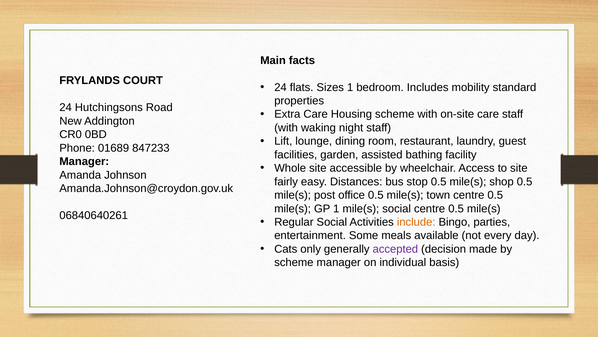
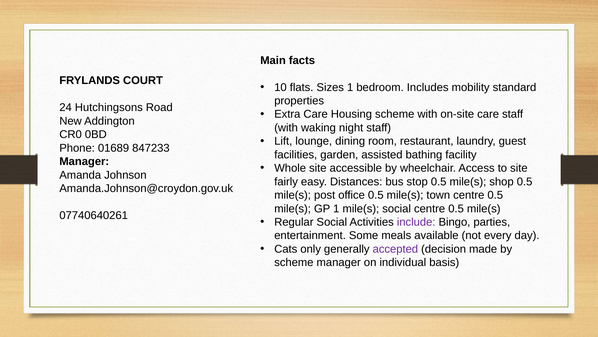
24 at (280, 87): 24 -> 10
06840640261: 06840640261 -> 07740640261
include colour: orange -> purple
